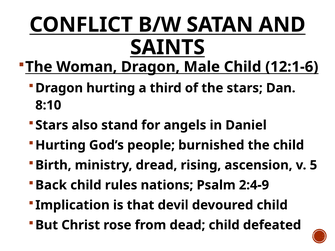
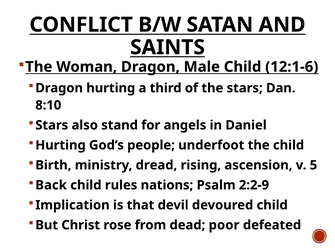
burnished: burnished -> underfoot
2:4-9: 2:4-9 -> 2:2-9
dead child: child -> poor
